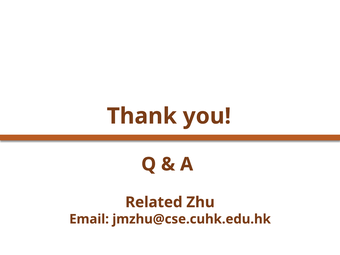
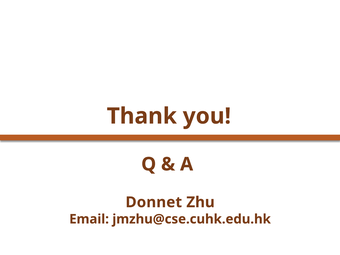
Related: Related -> Donnet
